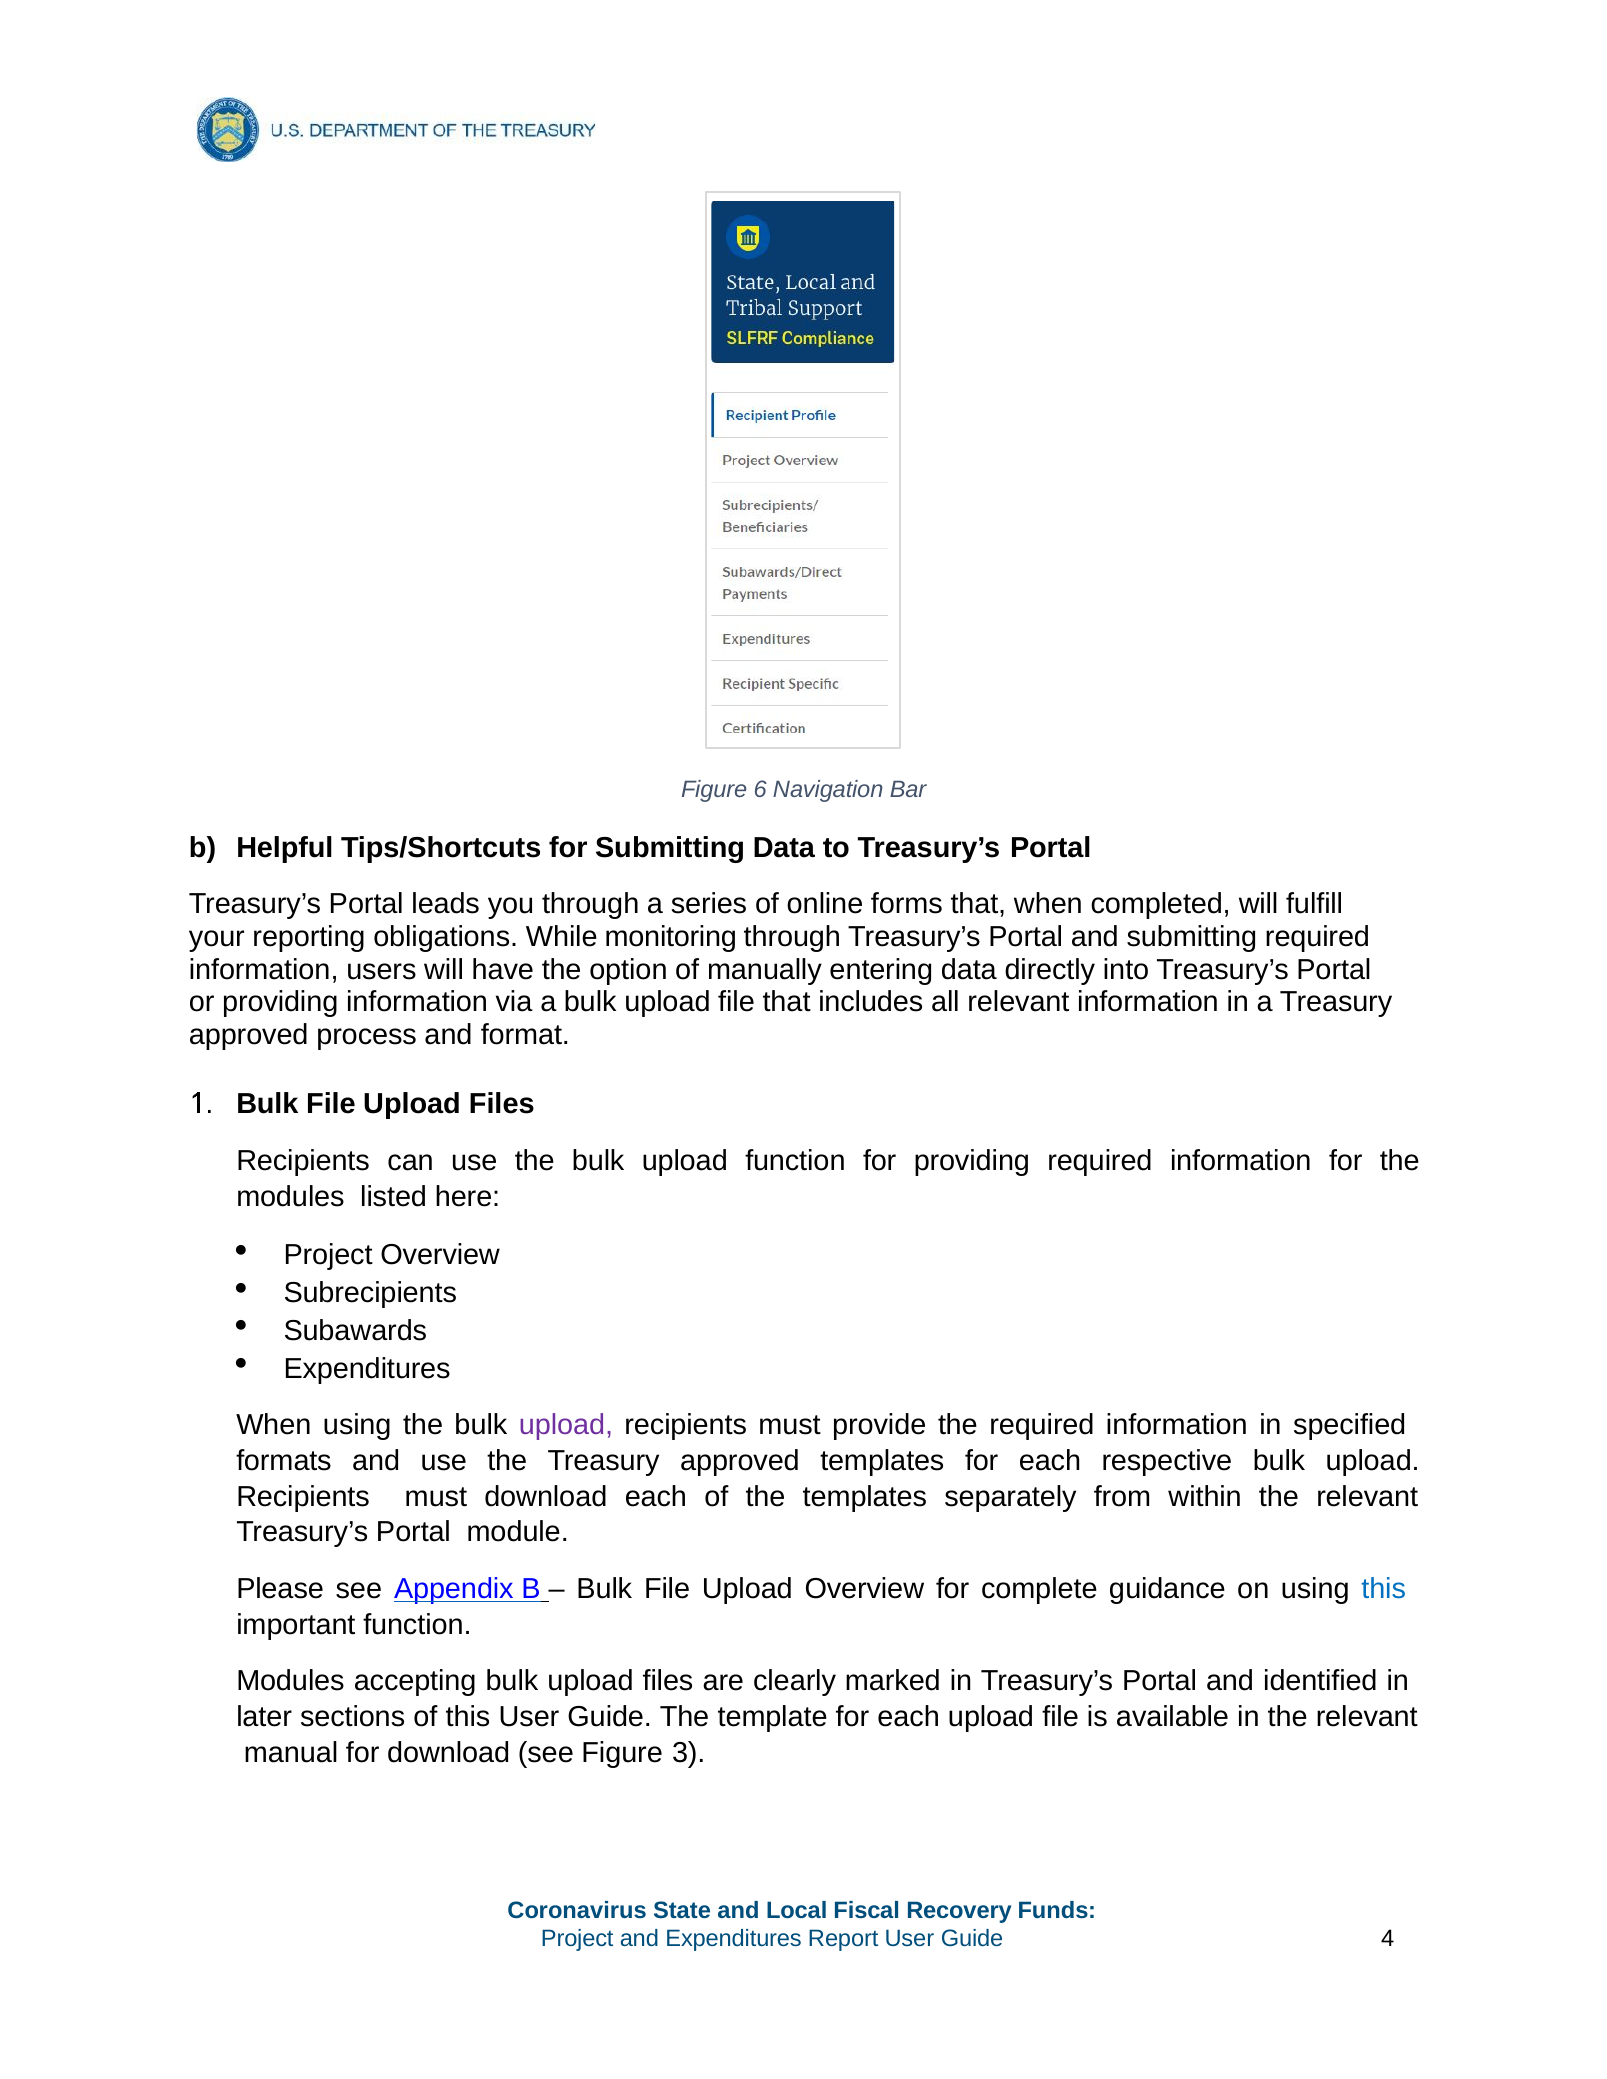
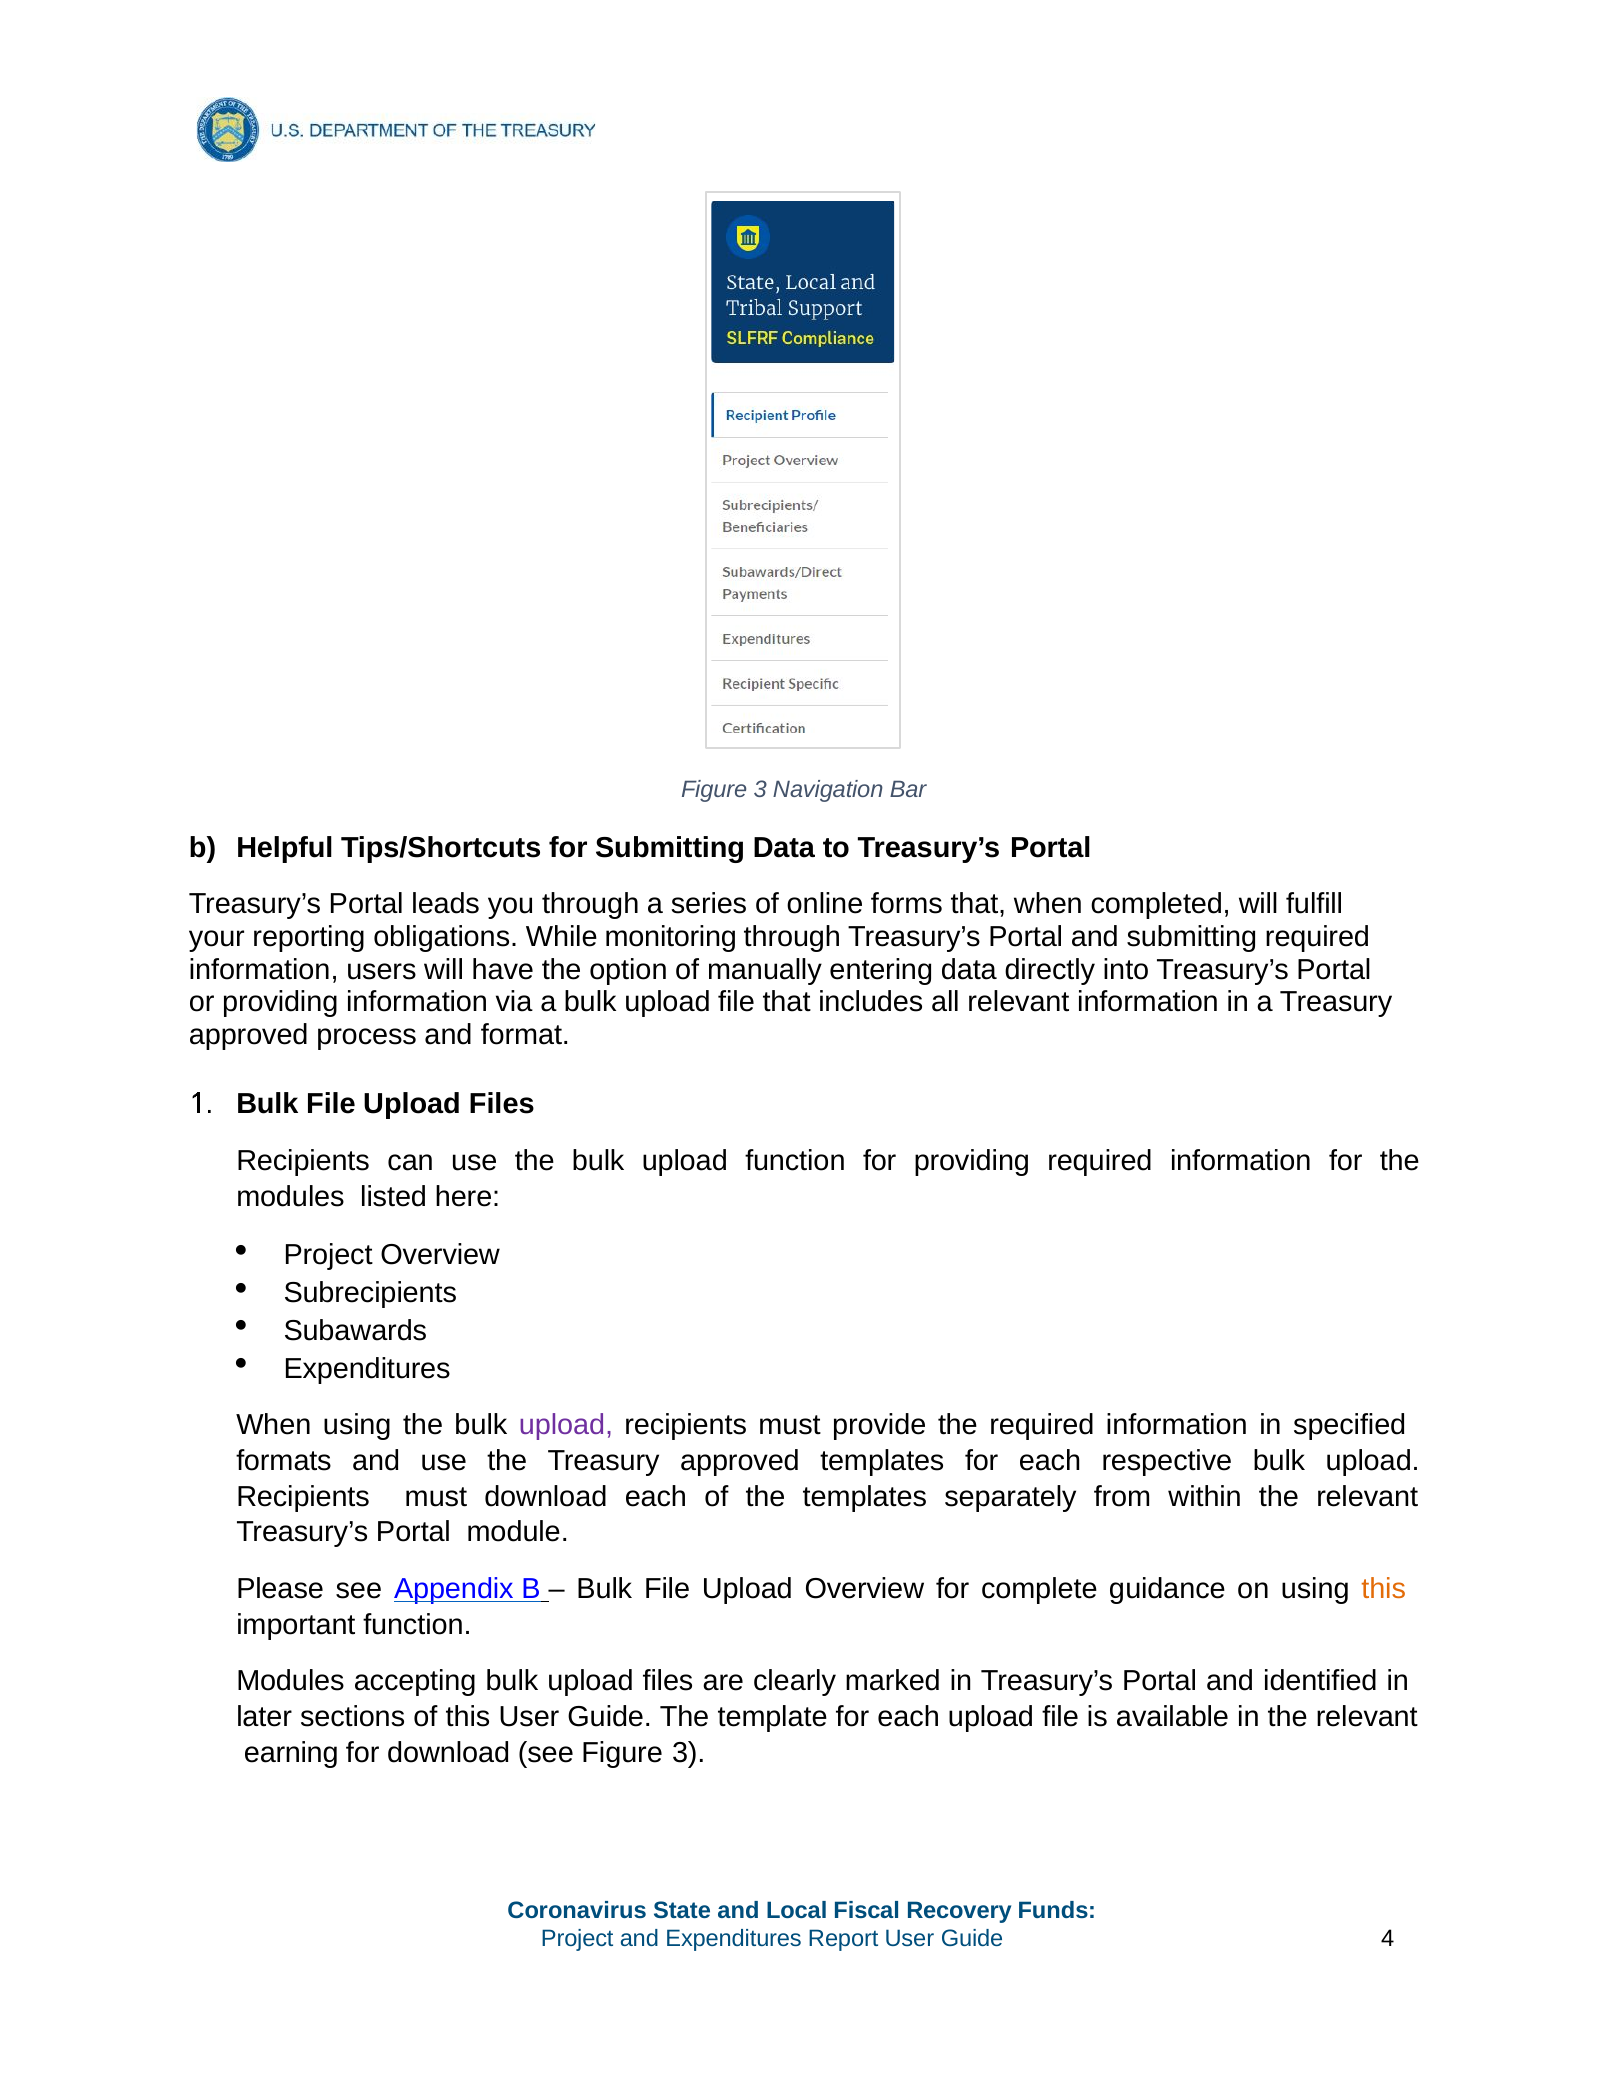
6 at (760, 790): 6 -> 3
this at (1384, 1589) colour: blue -> orange
manual: manual -> earning
